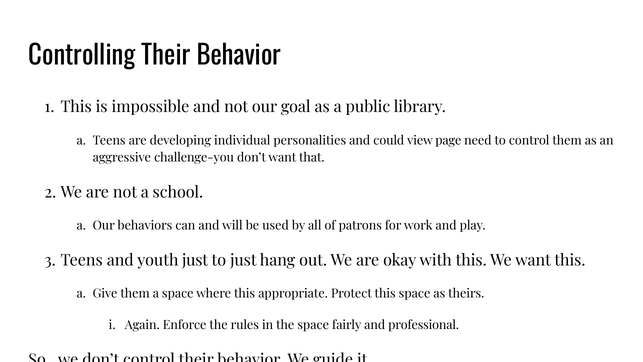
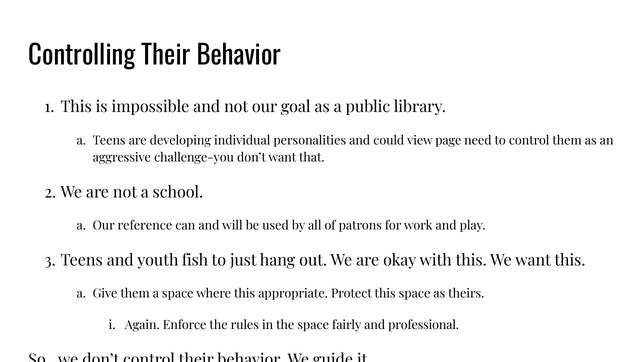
behaviors: behaviors -> reference
youth just: just -> fish
